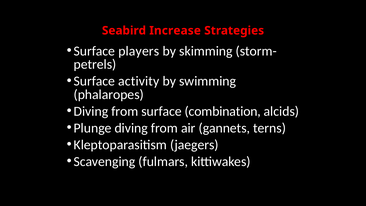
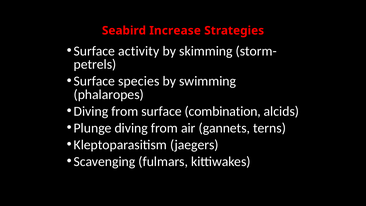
players: players -> activity
activity: activity -> species
